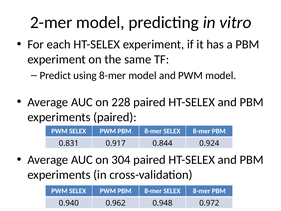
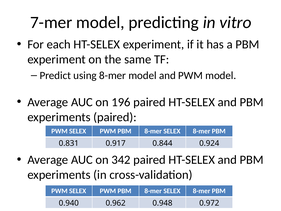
2-mer: 2-mer -> 7-mer
228: 228 -> 196
304: 304 -> 342
